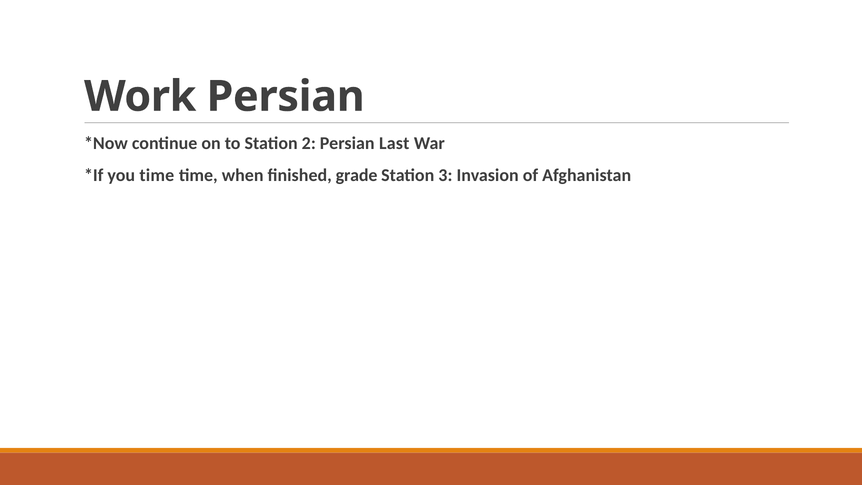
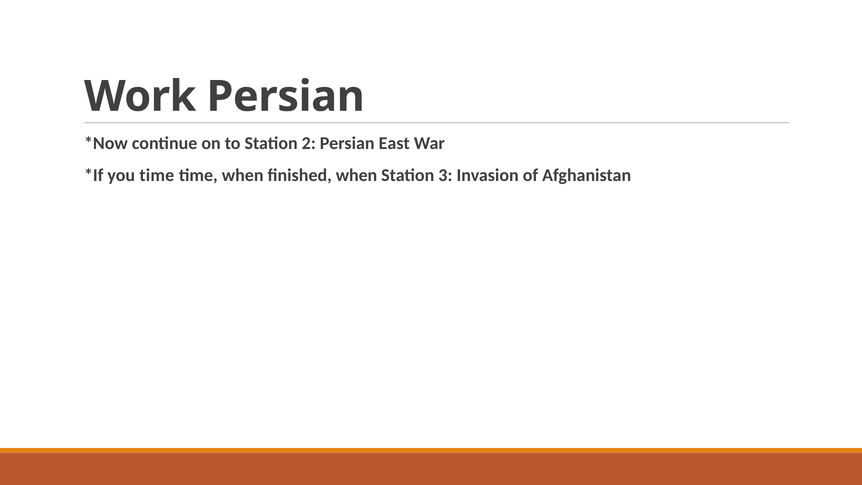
Last: Last -> East
finished grade: grade -> when
